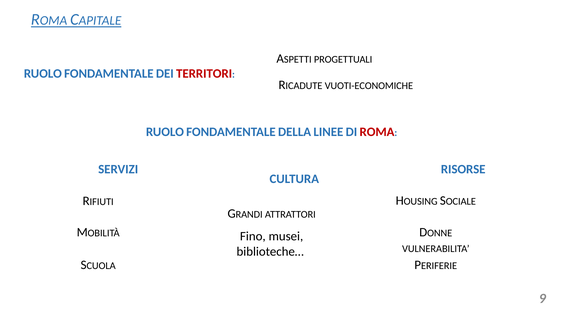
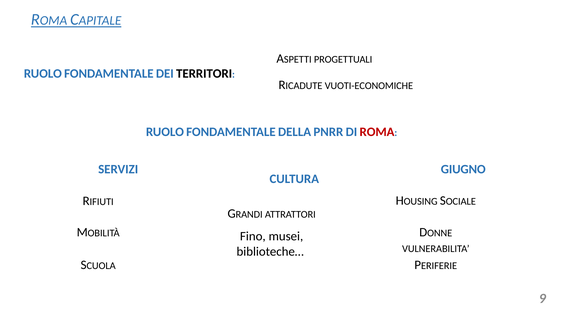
TERRITORI colour: red -> black
LINEE: LINEE -> PNRR
RISORSE: RISORSE -> GIUGNO
